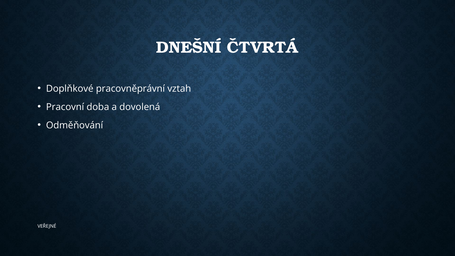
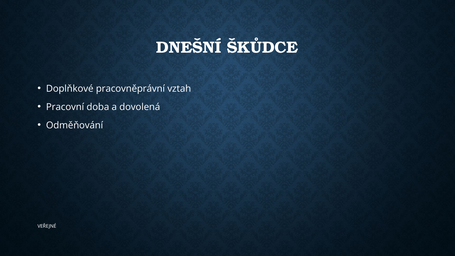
ČTVRTÁ: ČTVRTÁ -> ŠKŮDCE
